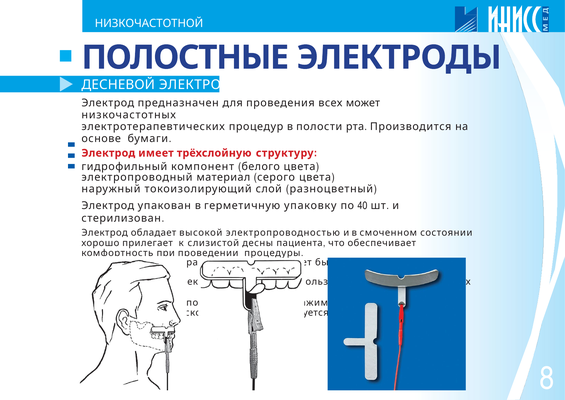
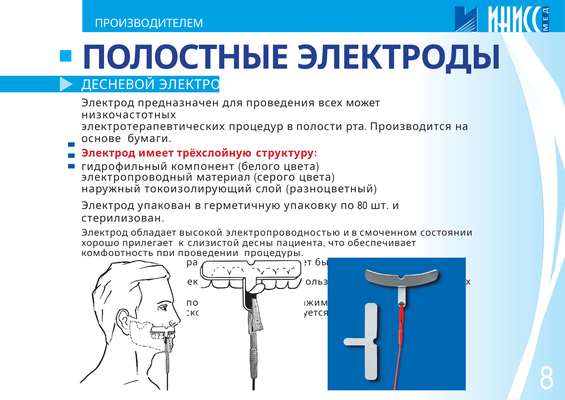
НИЗКОЧАСТОТНОЙ: НИЗКОЧАСТОТНОЙ -> ПРОИЗВОДИТЕЛЕМ
40: 40 -> 80
